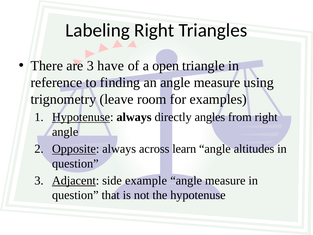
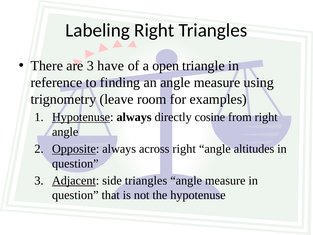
angles: angles -> cosine
across learn: learn -> right
side example: example -> triangles
